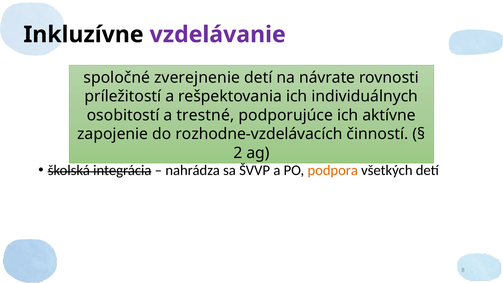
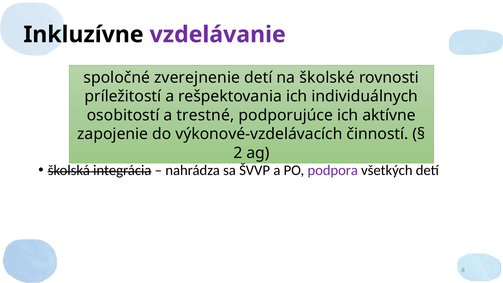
návrate: návrate -> školské
rozhodne-vzdelávacích: rozhodne-vzdelávacích -> výkonové-vzdelávacích
podpora colour: orange -> purple
